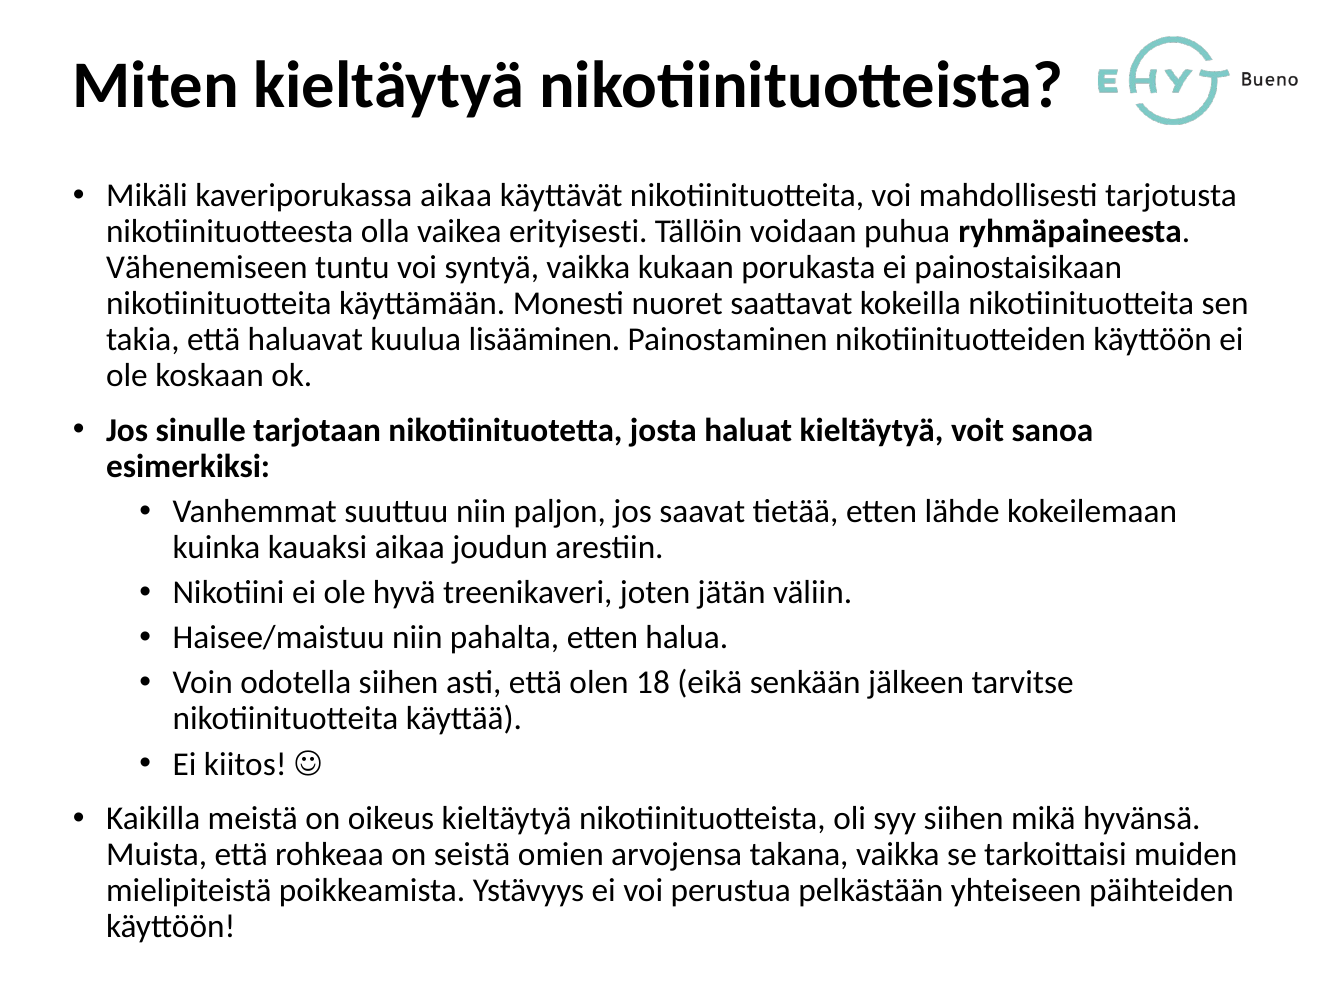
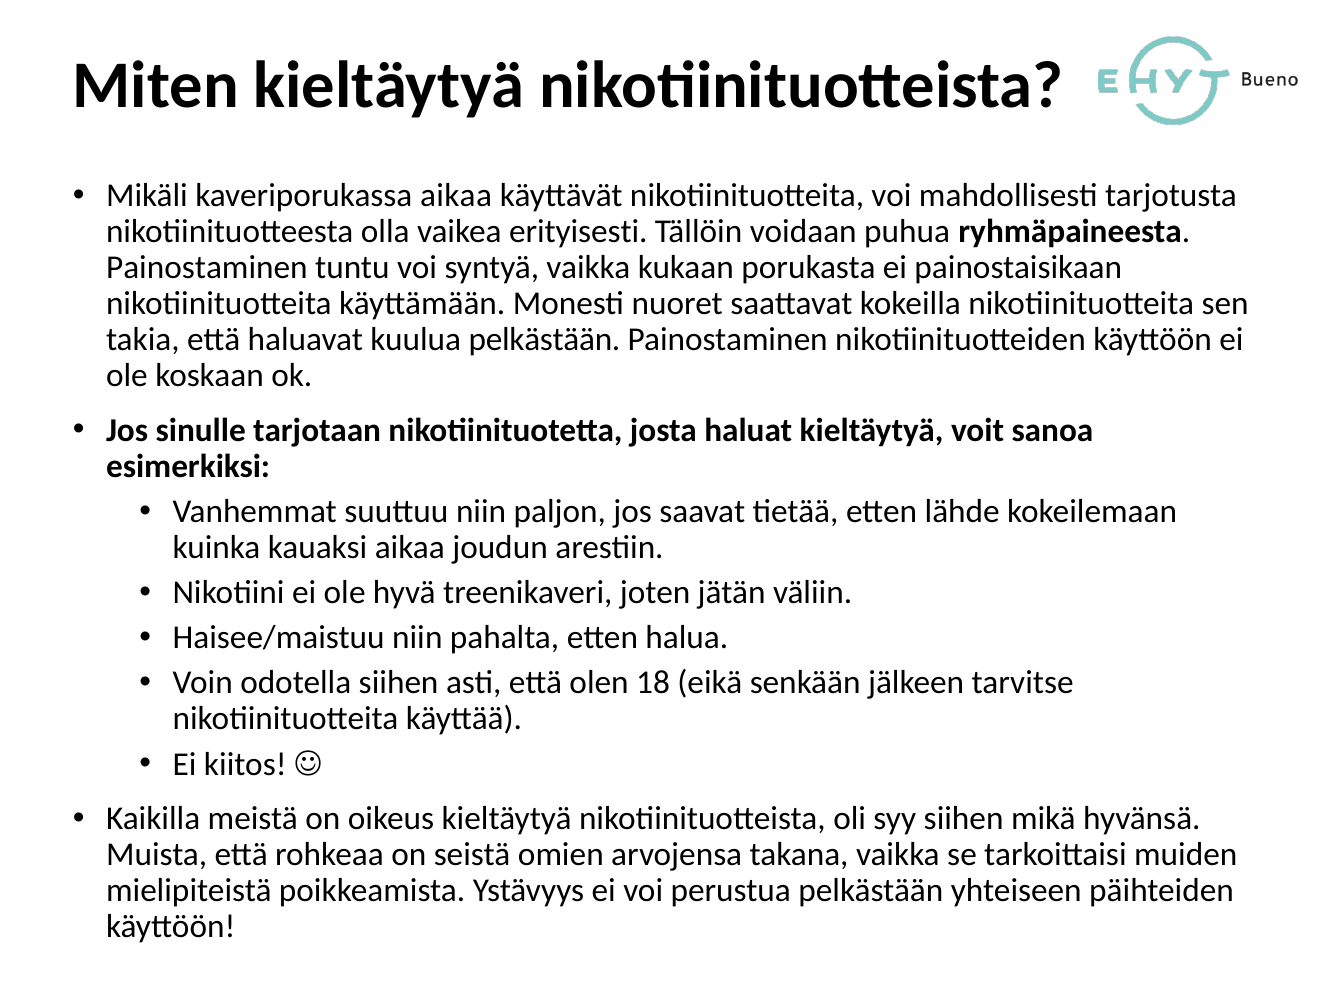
Vähenemiseen at (207, 268): Vähenemiseen -> Painostaminen
kuulua lisääminen: lisääminen -> pelkästään
